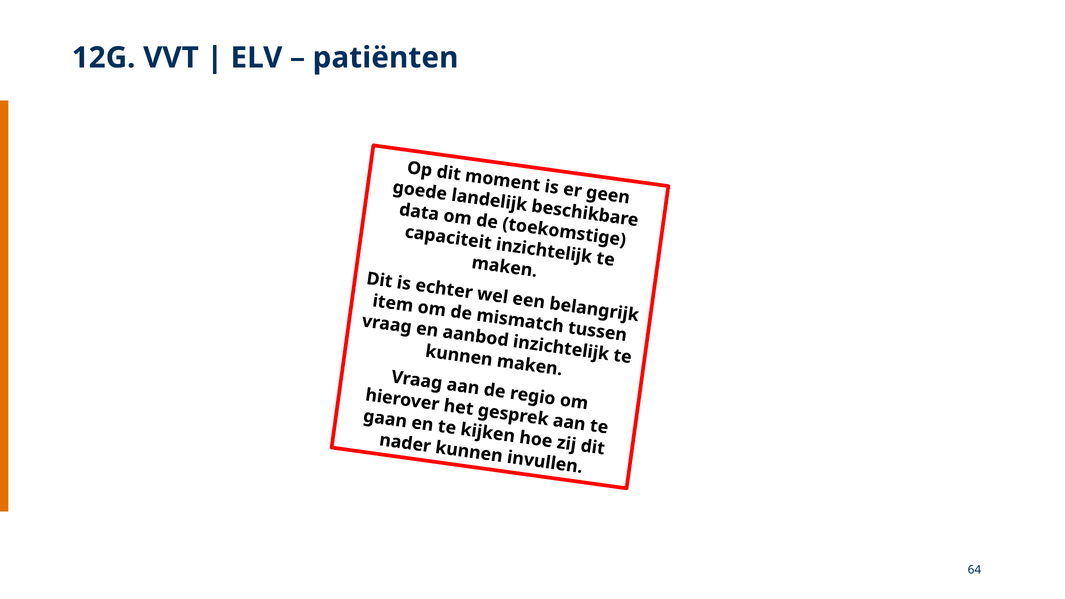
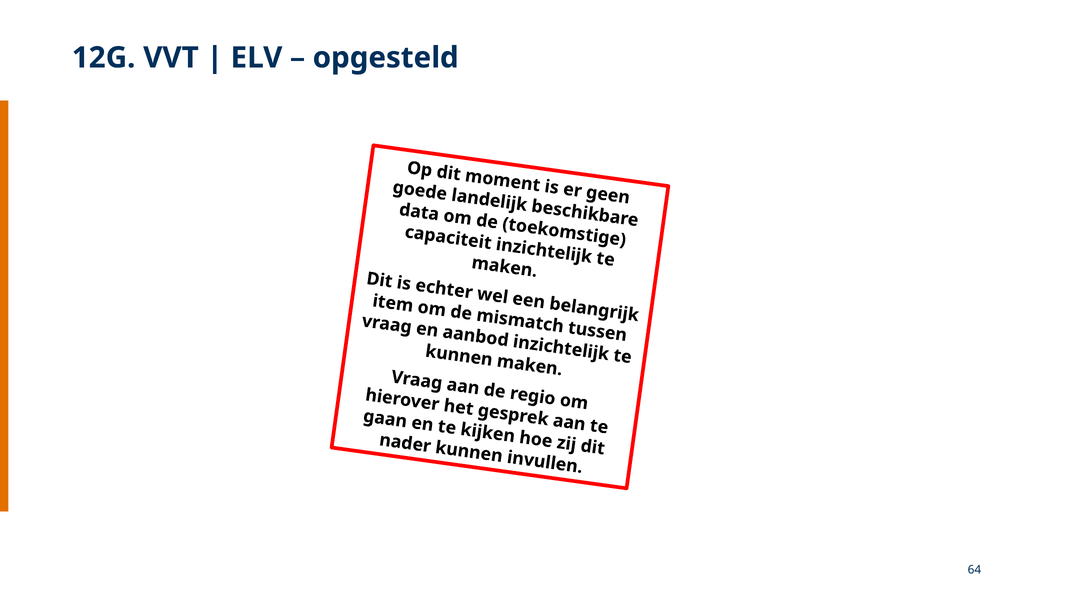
patiënten: patiënten -> opgesteld
